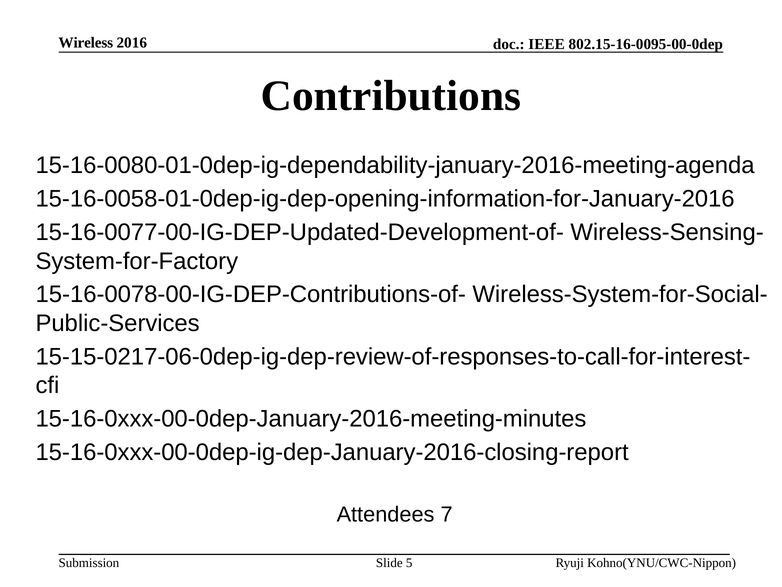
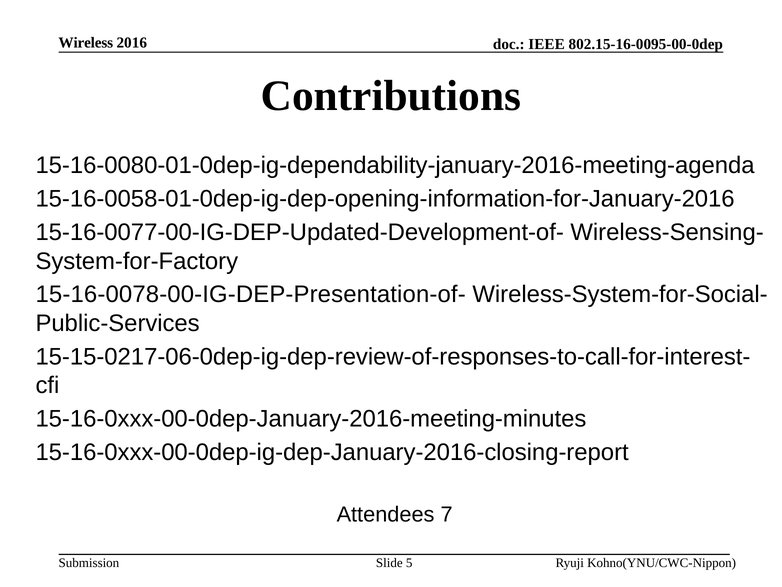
15-16-0078-00-IG-DEP-Contributions-of-: 15-16-0078-00-IG-DEP-Contributions-of- -> 15-16-0078-00-IG-DEP-Presentation-of-
